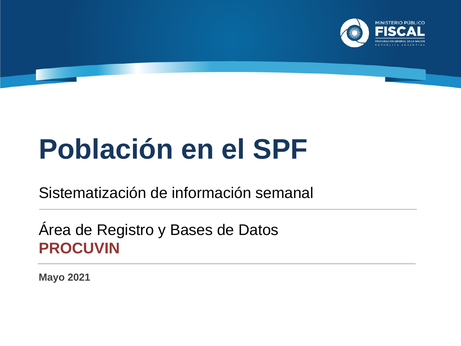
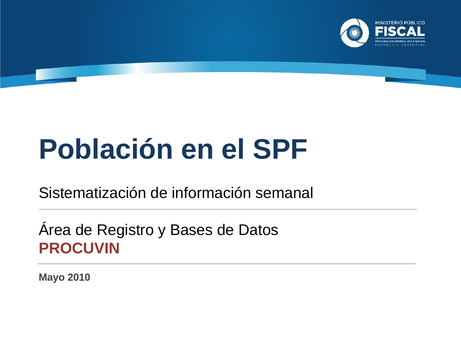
2021: 2021 -> 2010
